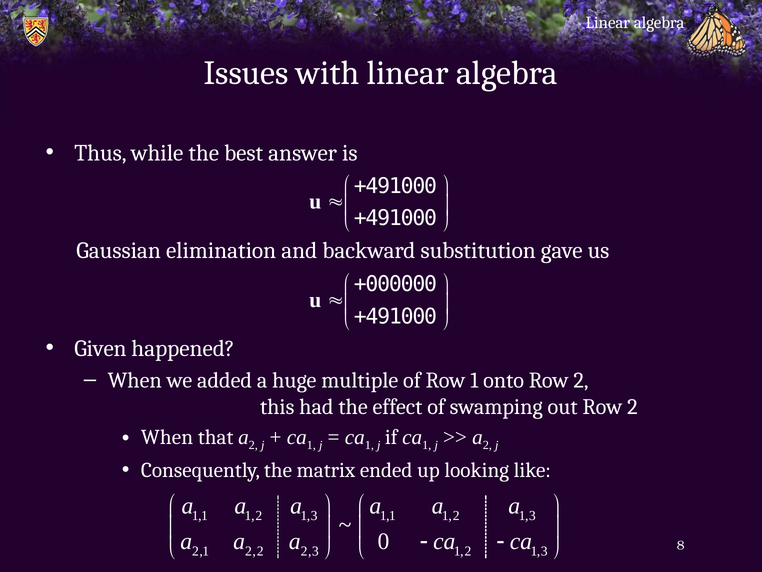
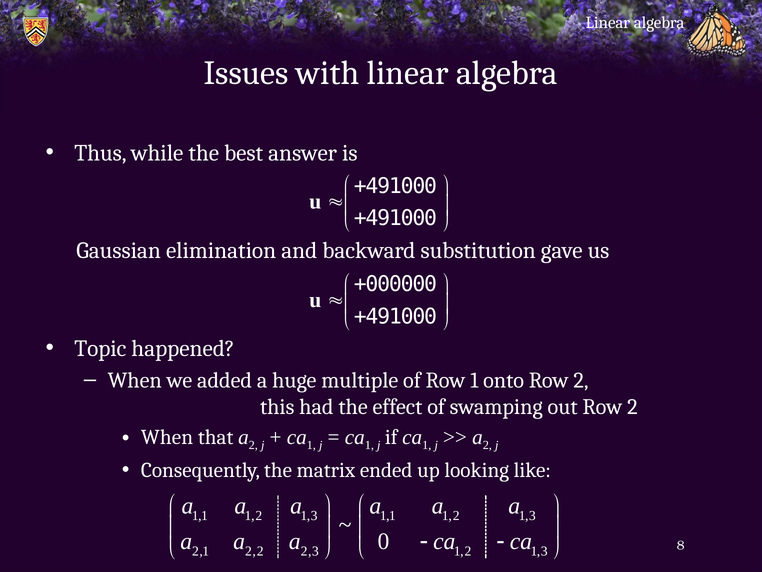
Given: Given -> Topic
